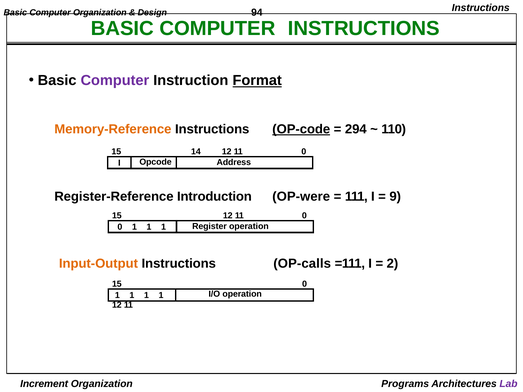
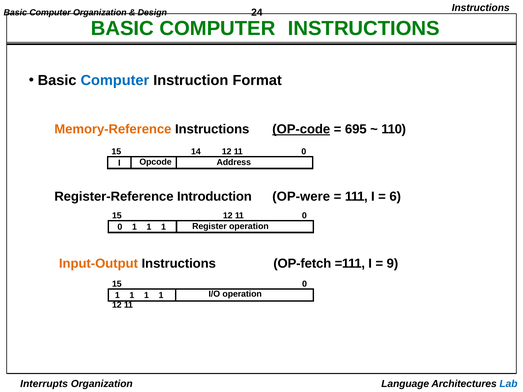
94: 94 -> 24
Computer at (115, 81) colour: purple -> blue
Format underline: present -> none
294: 294 -> 695
9: 9 -> 6
OP-calls: OP-calls -> OP-fetch
2: 2 -> 9
Increment: Increment -> Interrupts
Programs: Programs -> Language
Lab colour: purple -> blue
